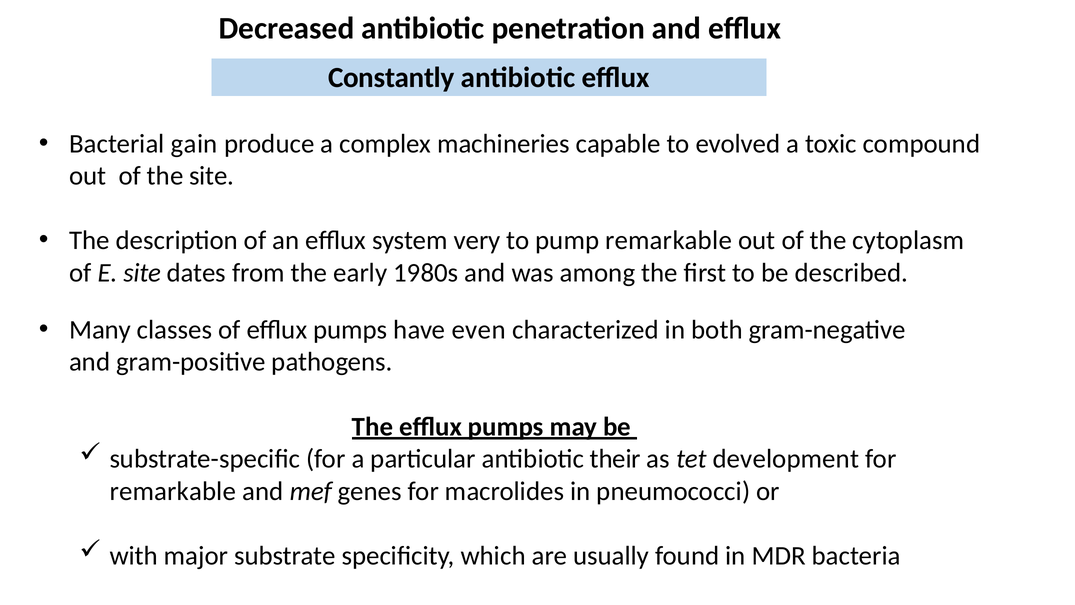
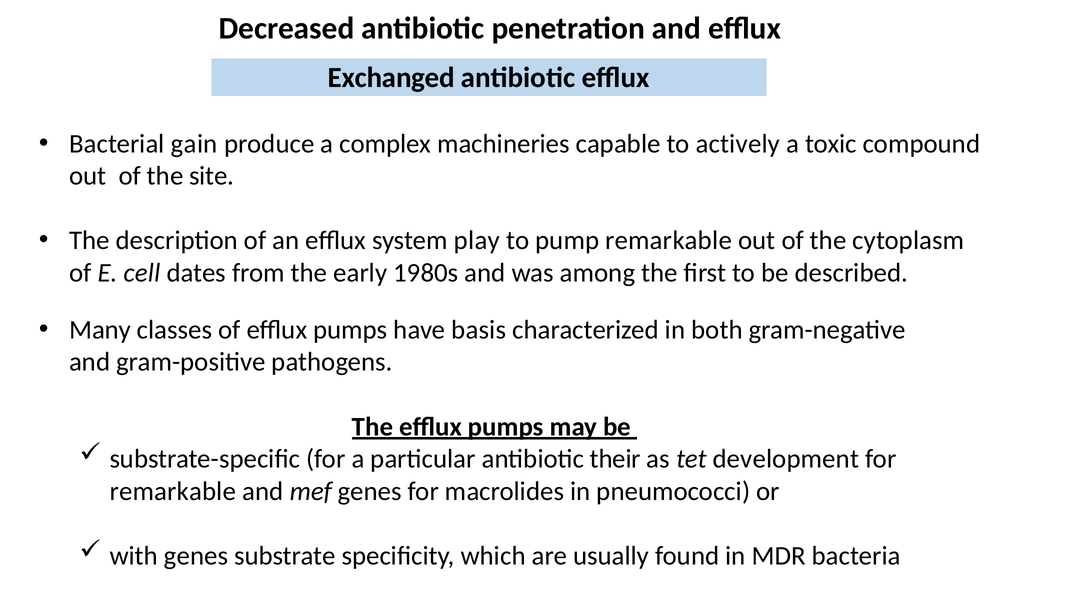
Constantly: Constantly -> Exchanged
evolved: evolved -> actively
very: very -> play
E site: site -> cell
even: even -> basis
with major: major -> genes
